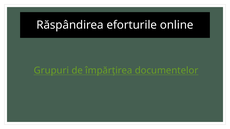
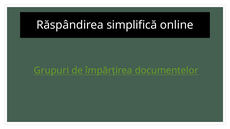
eforturile: eforturile -> simplifică
